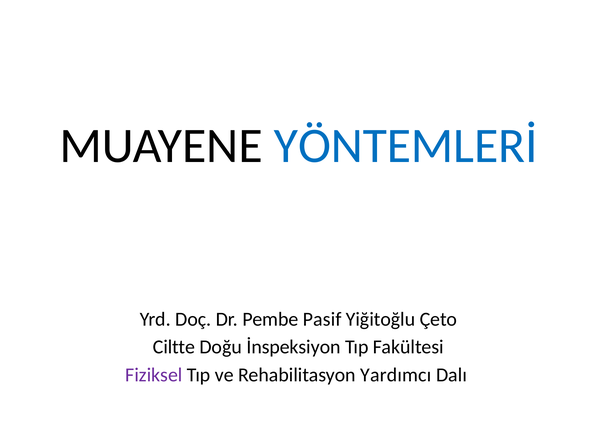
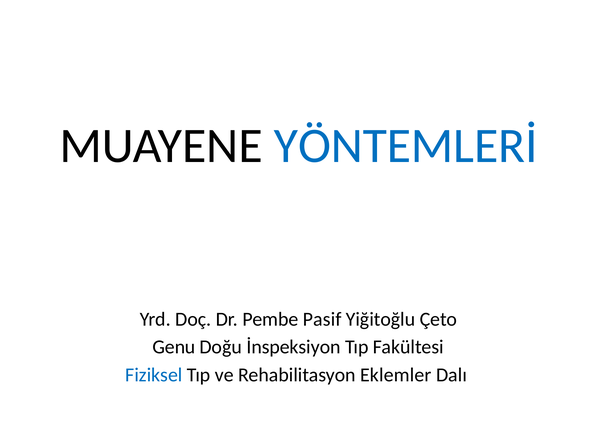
Ciltte: Ciltte -> Genu
Fiziksel colour: purple -> blue
Yardımcı: Yardımcı -> Eklemler
